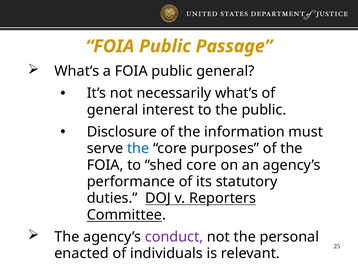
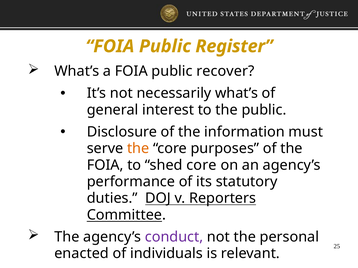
Passage: Passage -> Register
public general: general -> recover
the at (138, 149) colour: blue -> orange
